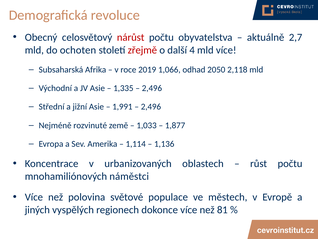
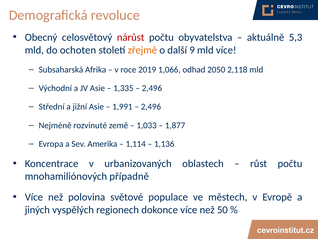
2,7: 2,7 -> 5,3
zřejmě colour: red -> orange
4: 4 -> 9
náměstci: náměstci -> případně
81: 81 -> 50
